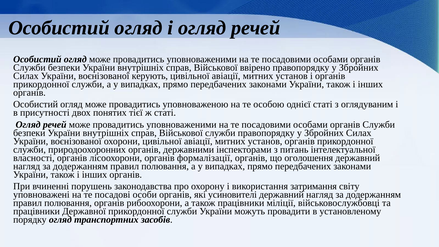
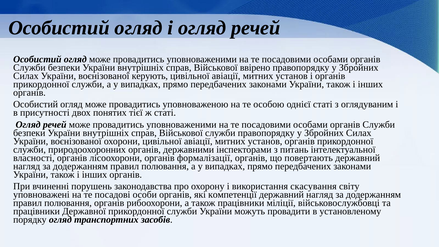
оголошення: оголошення -> повертають
затримання: затримання -> скасування
усиновителі: усиновителі -> компетенції
